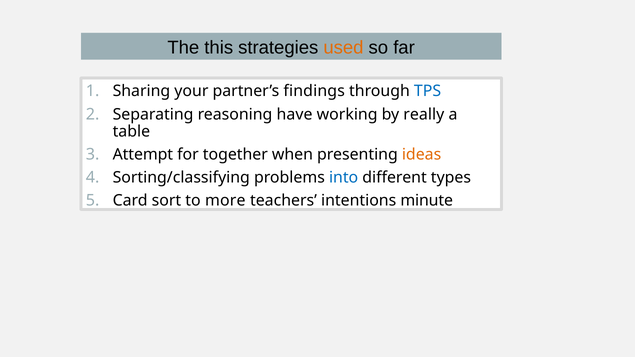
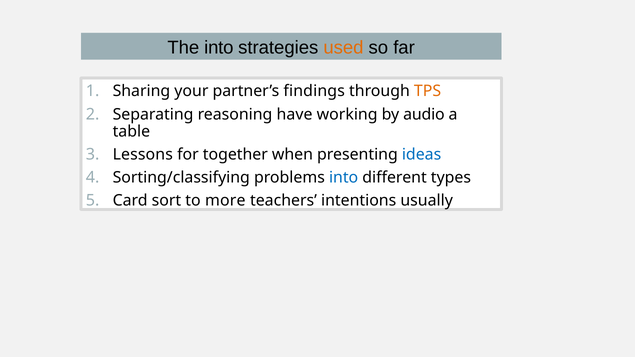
The this: this -> into
TPS colour: blue -> orange
really: really -> audio
Attempt: Attempt -> Lessons
ideas colour: orange -> blue
minute: minute -> usually
